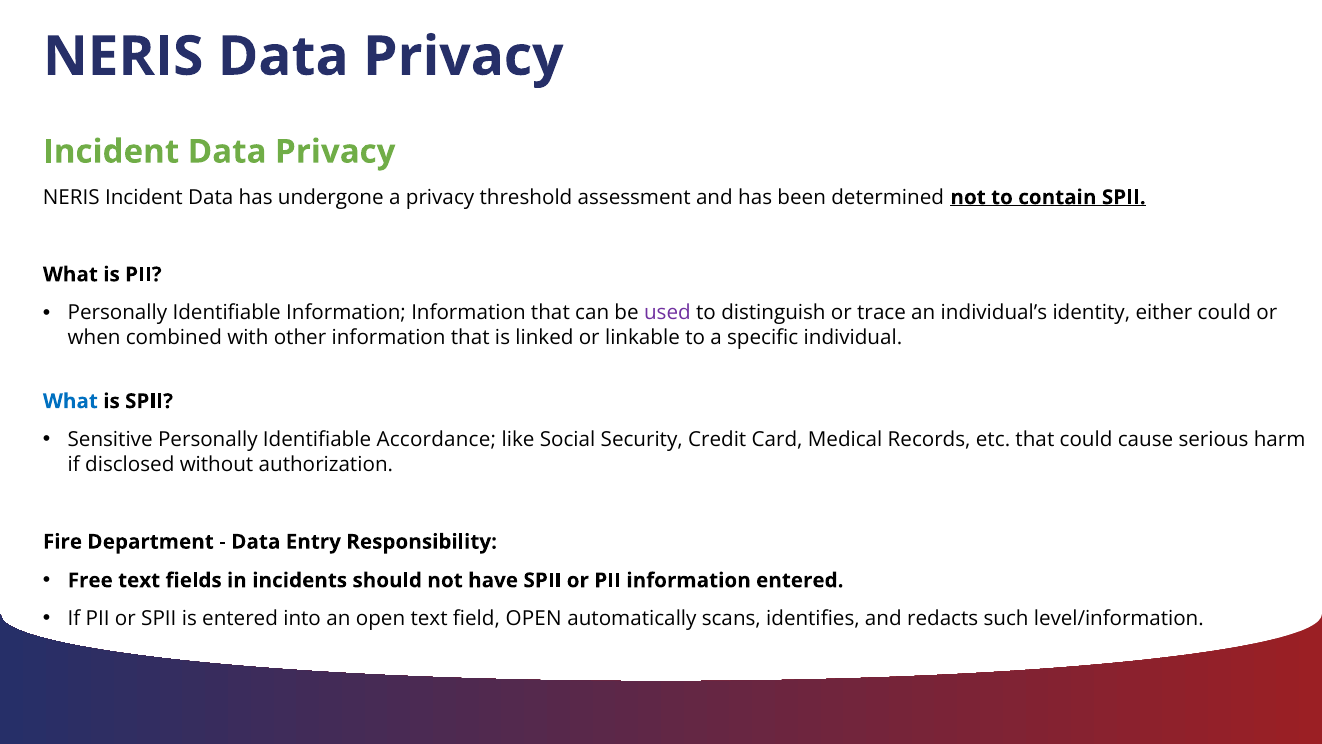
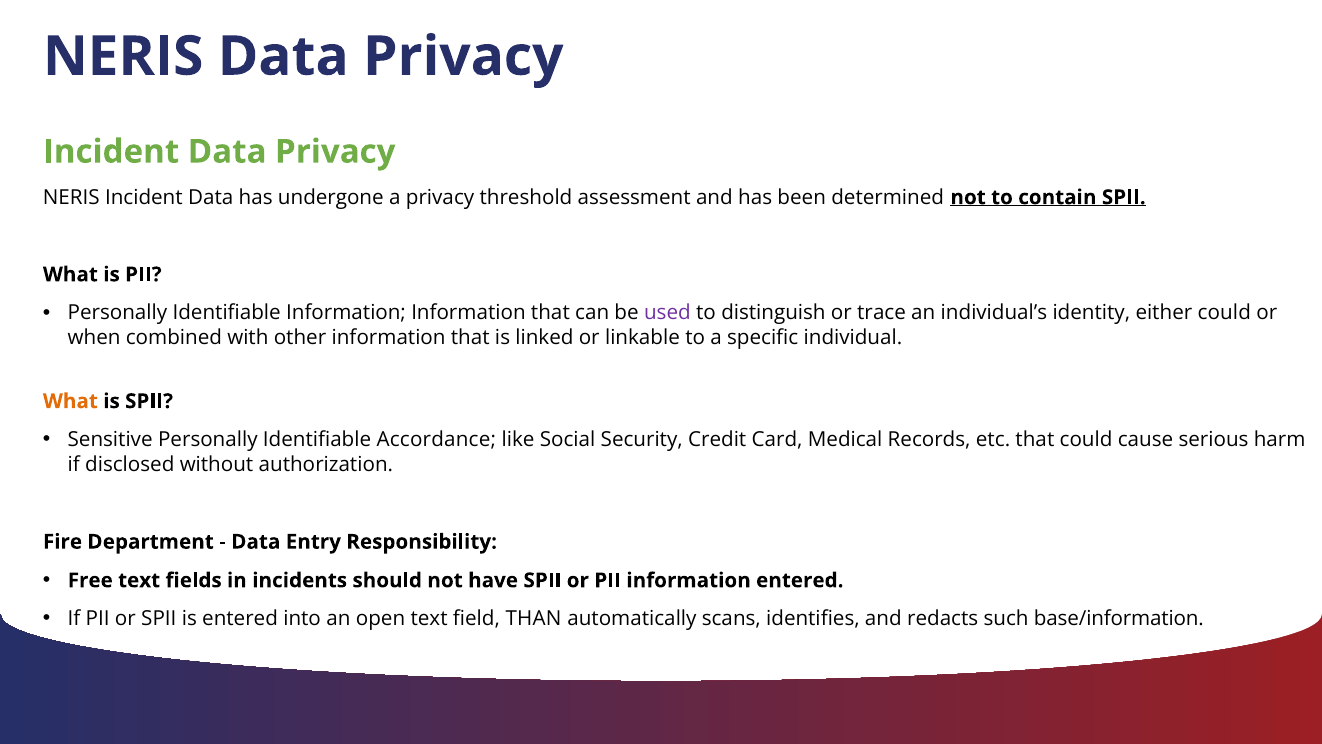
What at (70, 401) colour: blue -> orange
field OPEN: OPEN -> THAN
level/information: level/information -> base/information
